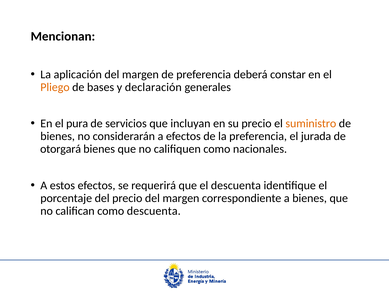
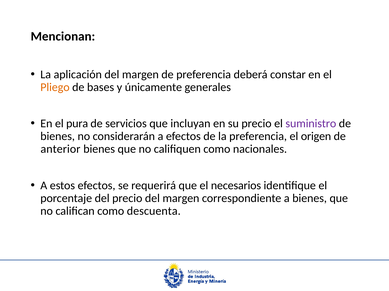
declaración: declaración -> únicamente
suministro colour: orange -> purple
jurada: jurada -> origen
otorgará: otorgará -> anterior
el descuenta: descuenta -> necesarios
